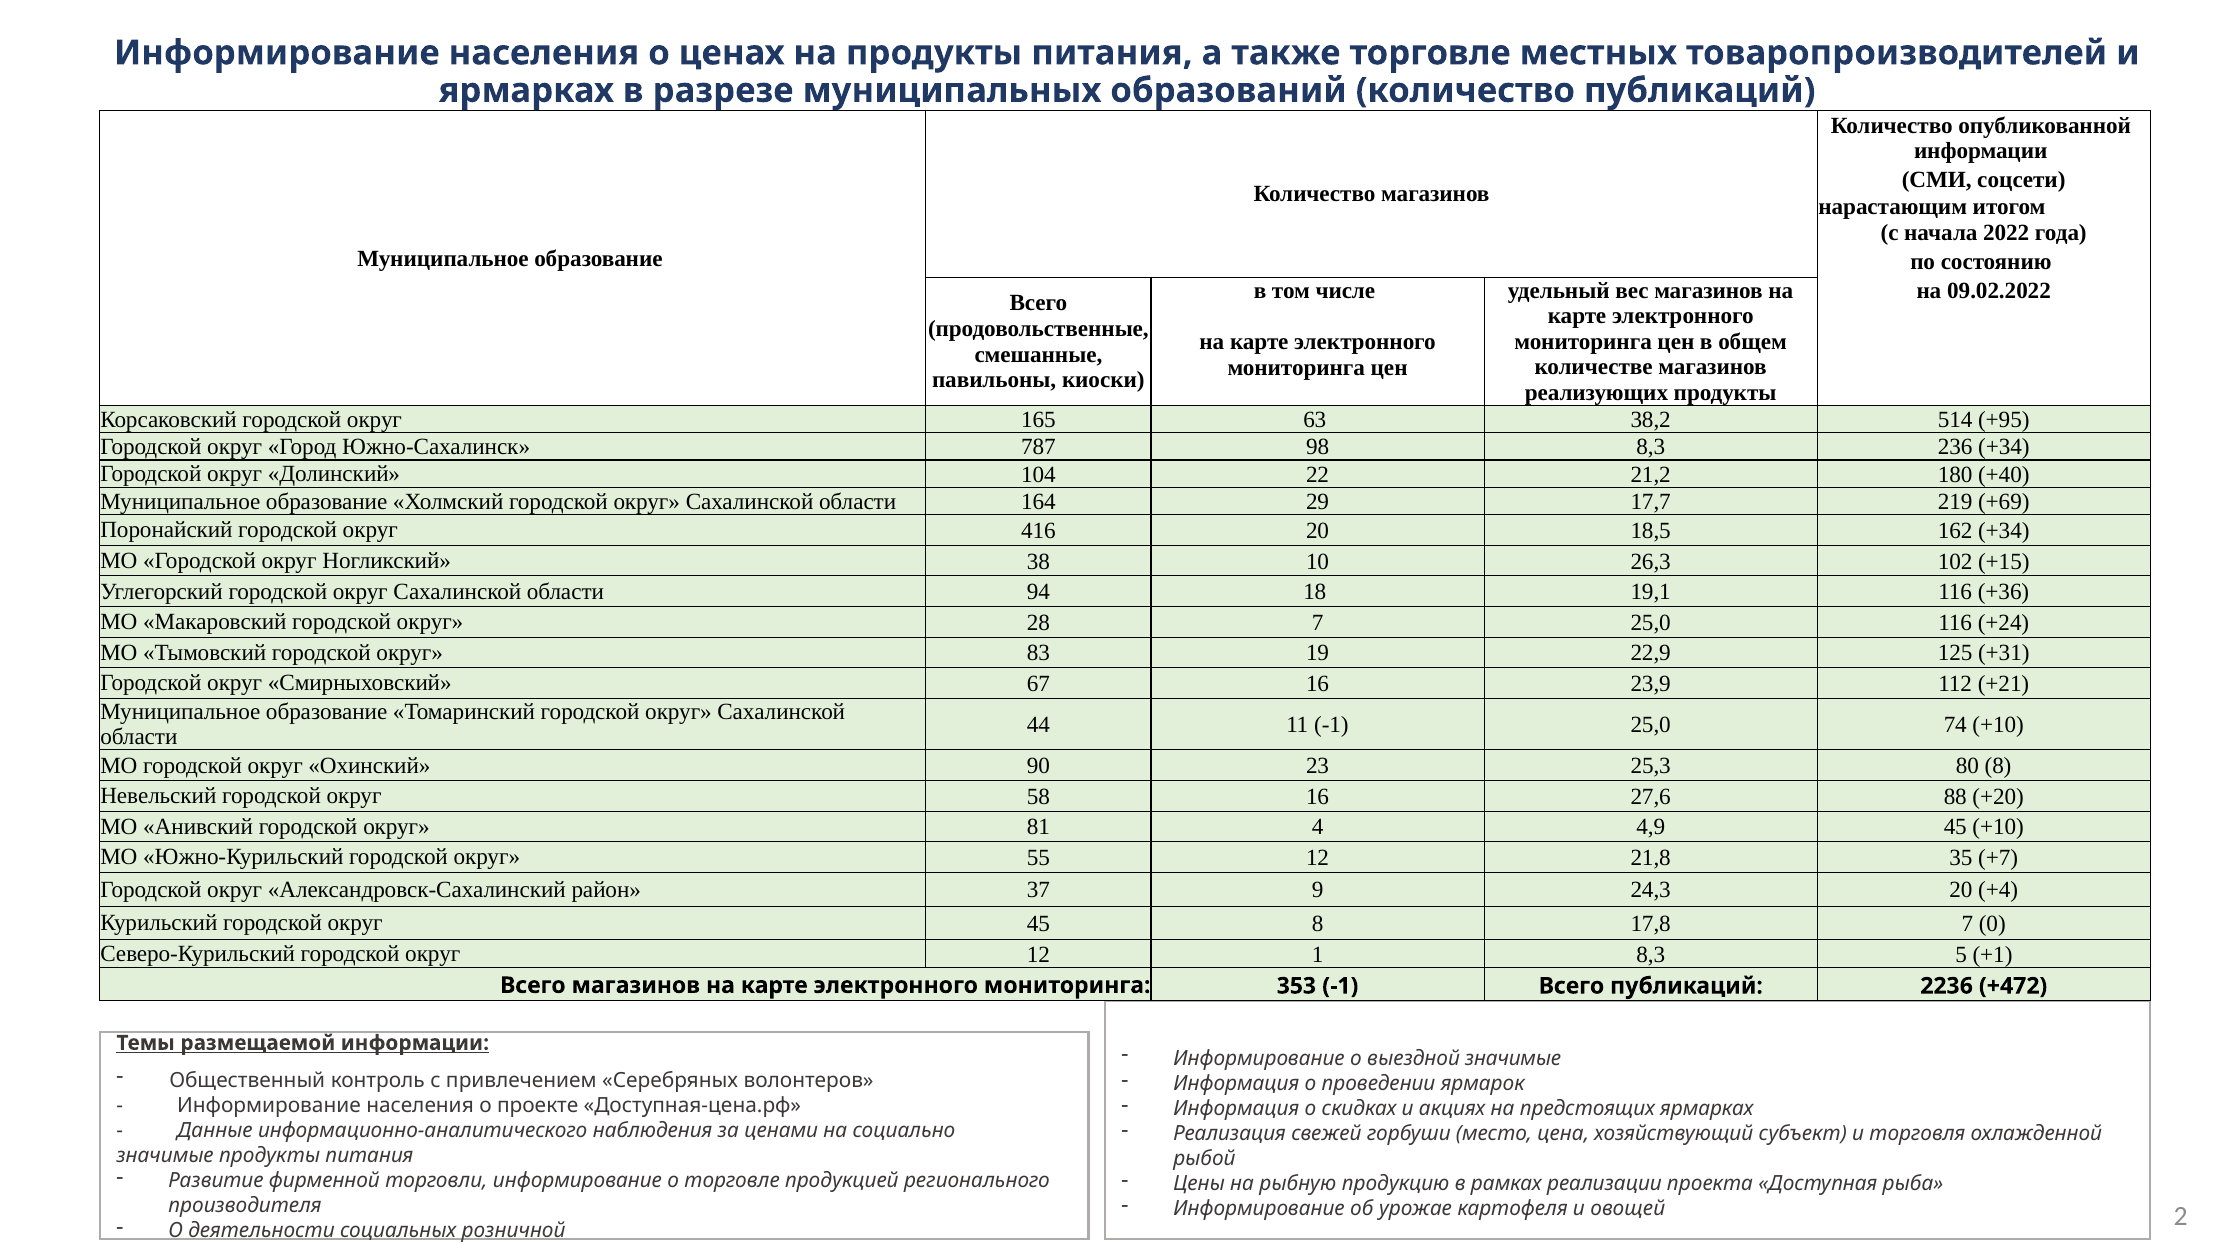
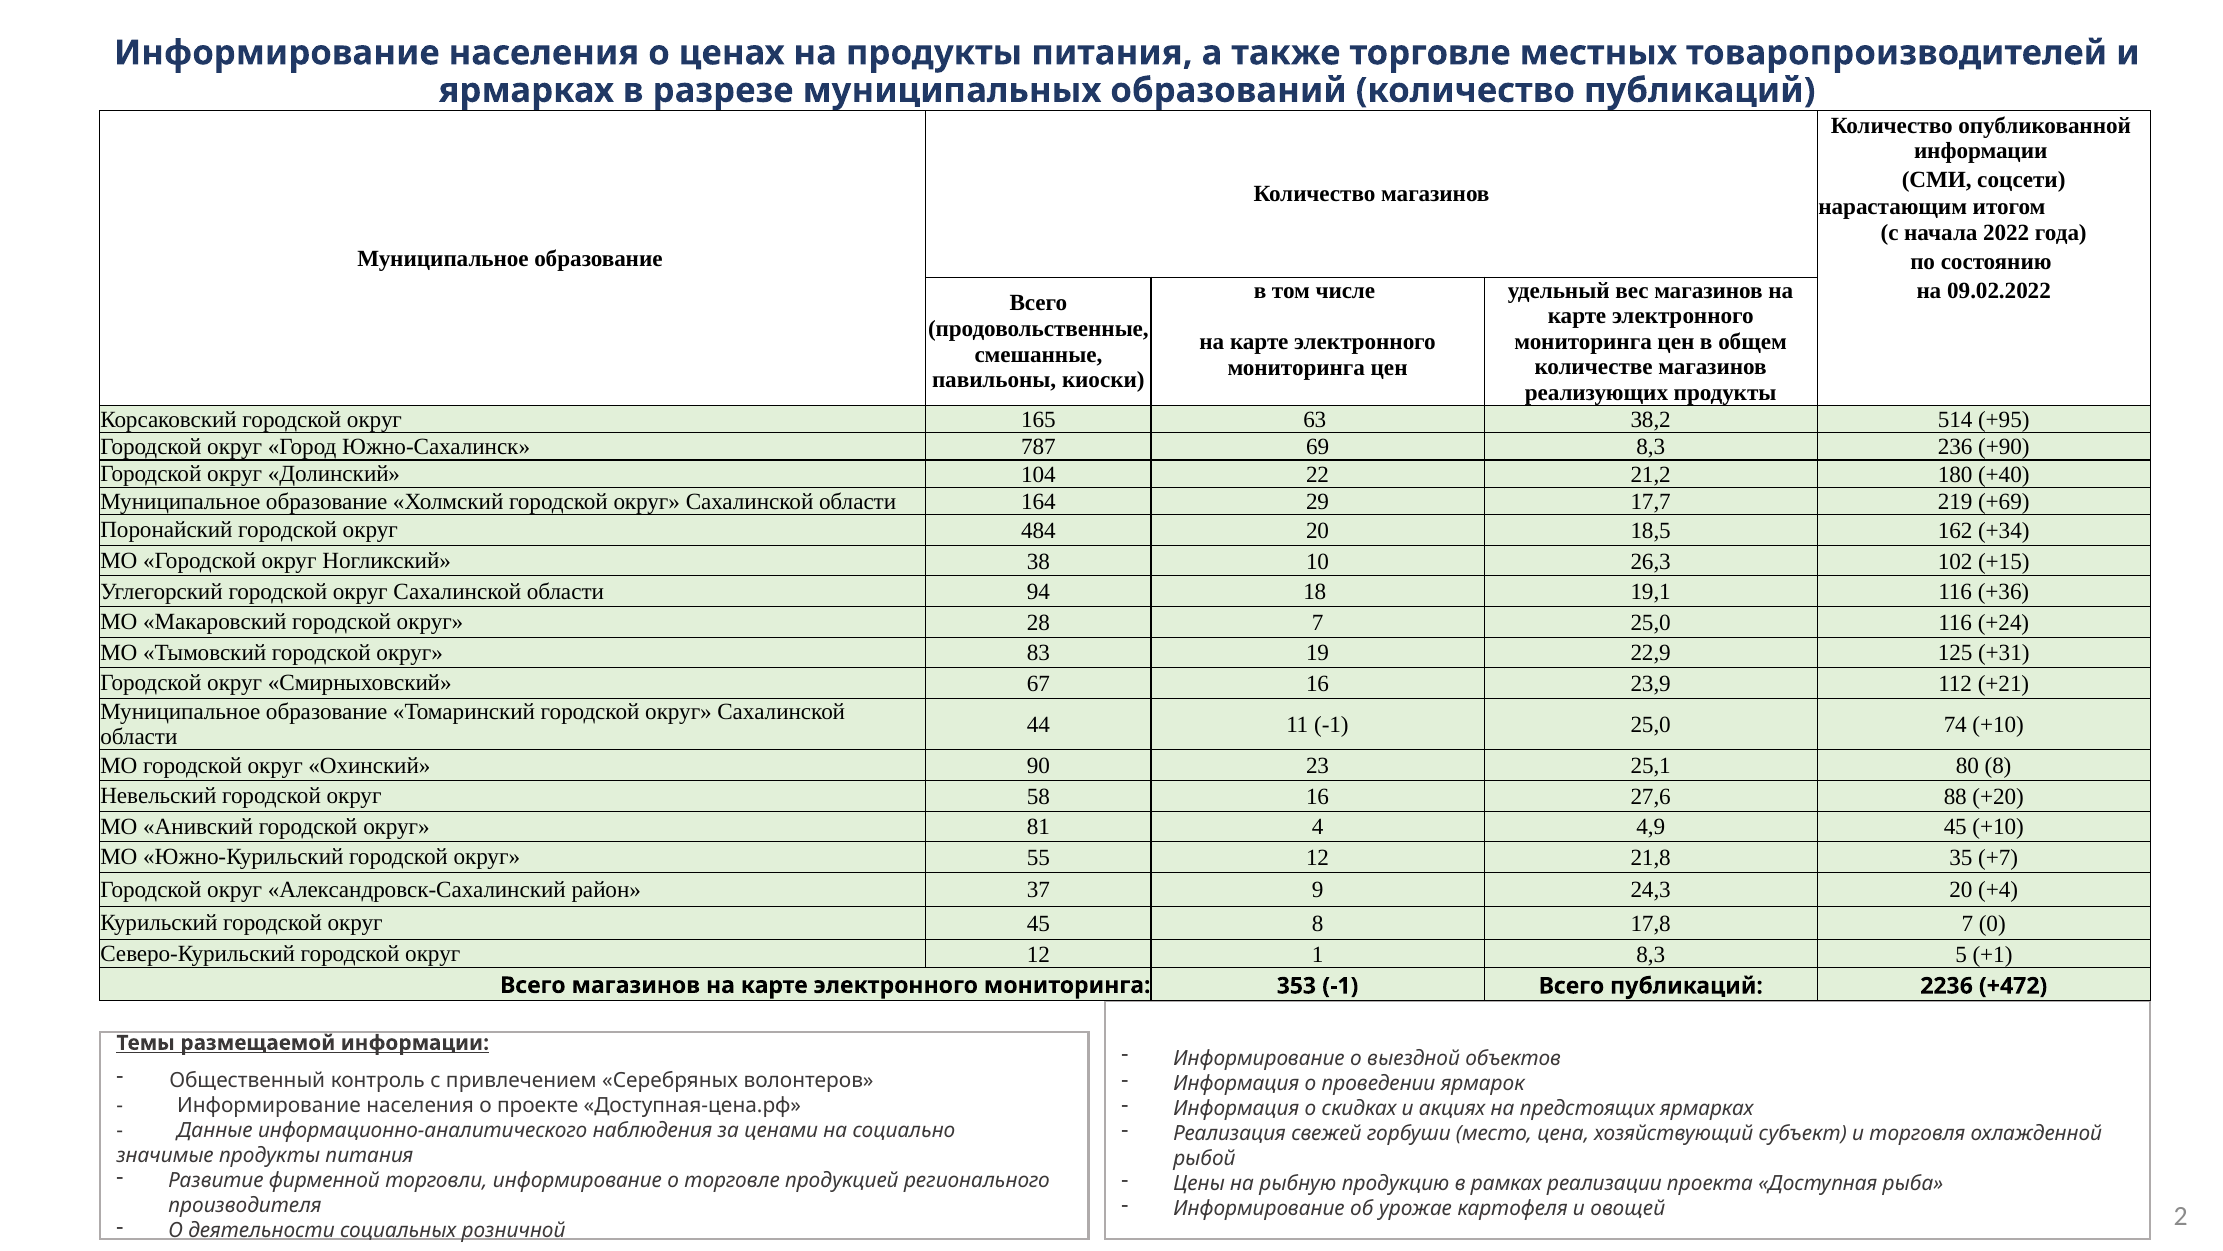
98: 98 -> 69
236 +34: +34 -> +90
416: 416 -> 484
25,3: 25,3 -> 25,1
выездной значимые: значимые -> объектов
